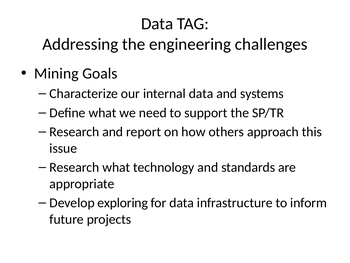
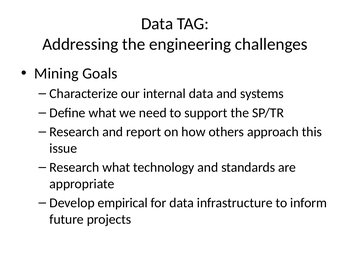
exploring: exploring -> empirical
